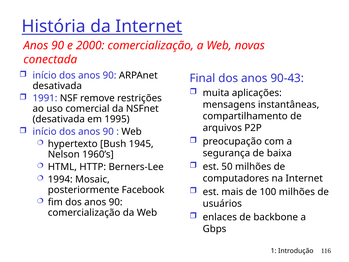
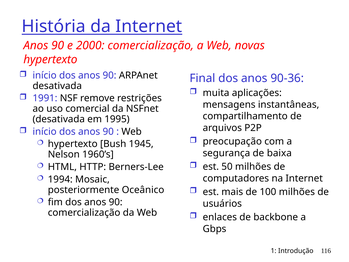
conectada at (50, 59): conectada -> hypertexto
90-43: 90-43 -> 90-36
Facebook: Facebook -> Oceânico
